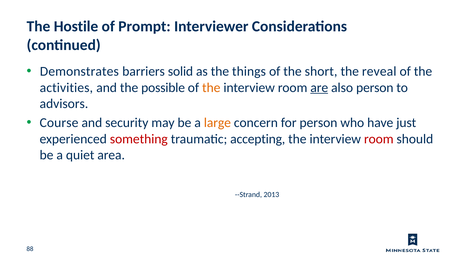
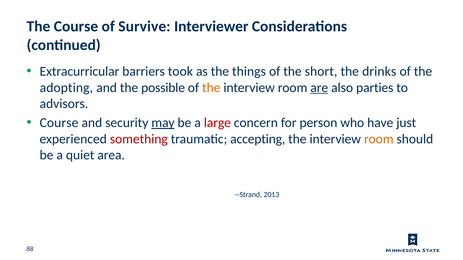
The Hostile: Hostile -> Course
Prompt: Prompt -> Survive
Demonstrates: Demonstrates -> Extracurricular
solid: solid -> took
reveal: reveal -> drinks
activities: activities -> adopting
also person: person -> parties
may underline: none -> present
large colour: orange -> red
room at (379, 139) colour: red -> orange
